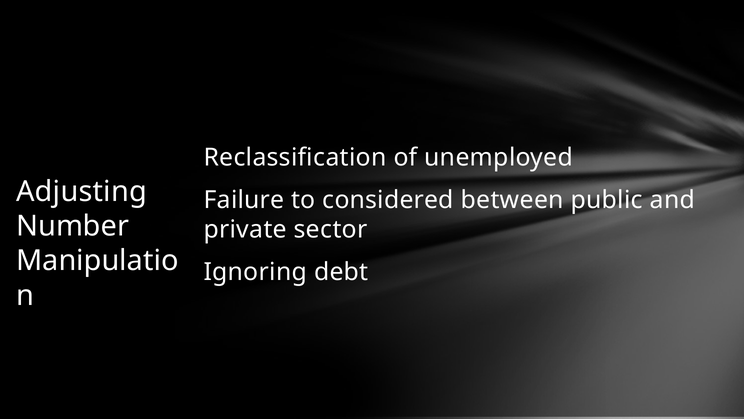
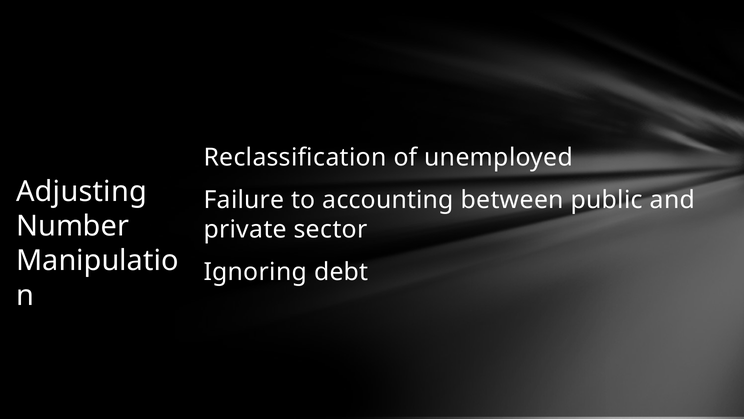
considered: considered -> accounting
